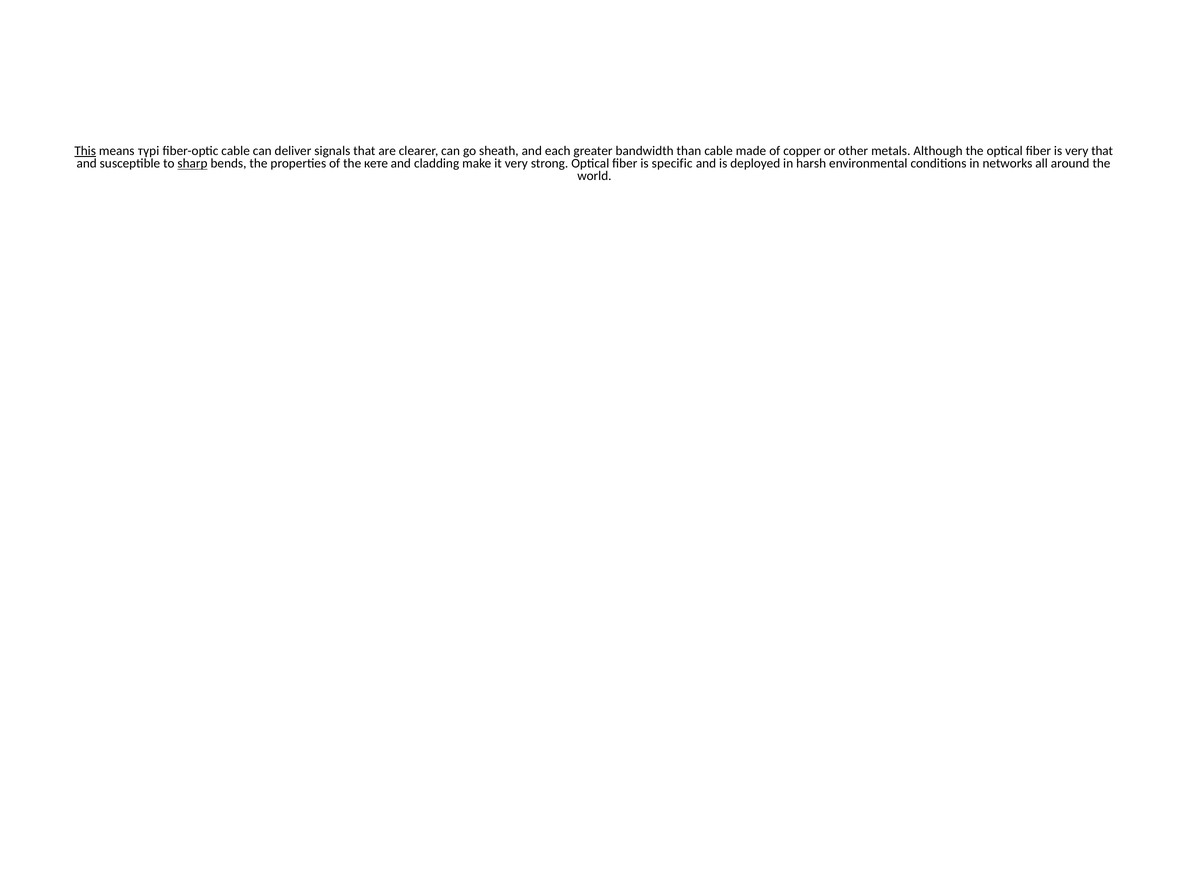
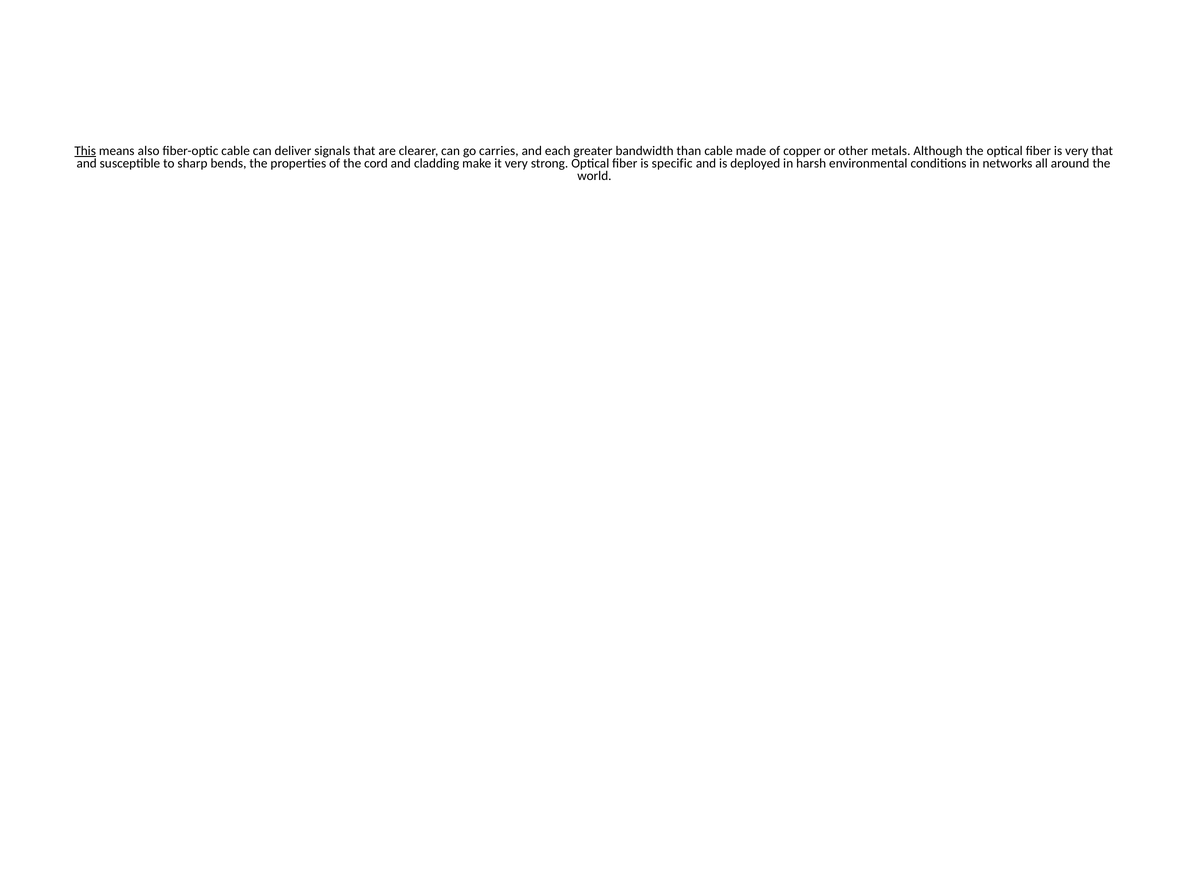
түрі: түрі -> also
sheath: sheath -> carries
sharp underline: present -> none
кете: кете -> cord
